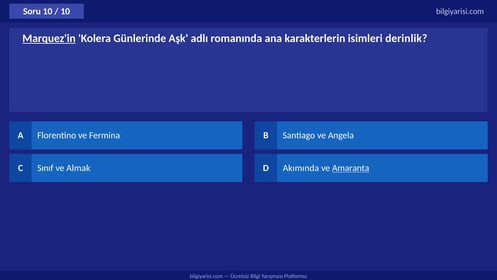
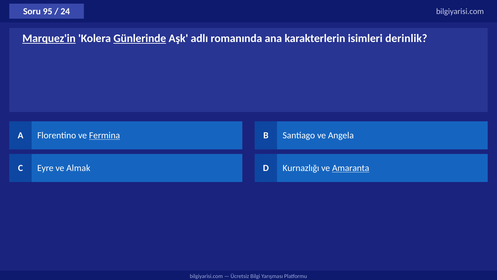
Soru 10: 10 -> 95
10 at (65, 11): 10 -> 24
Günlerinde underline: none -> present
Fermina underline: none -> present
Sınıf: Sınıf -> Eyre
Akımında: Akımında -> Kurnazlığı
